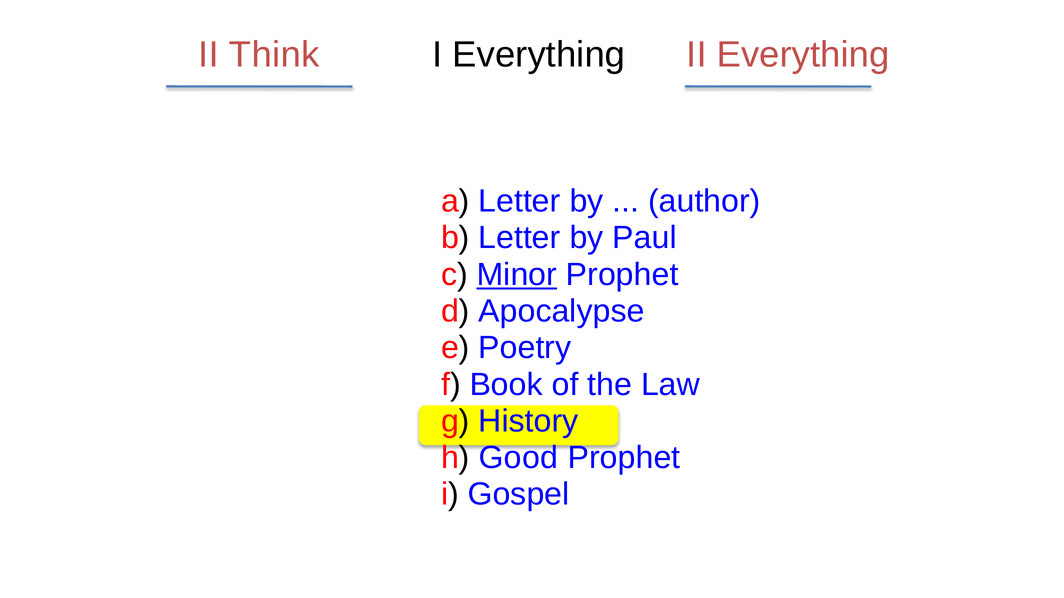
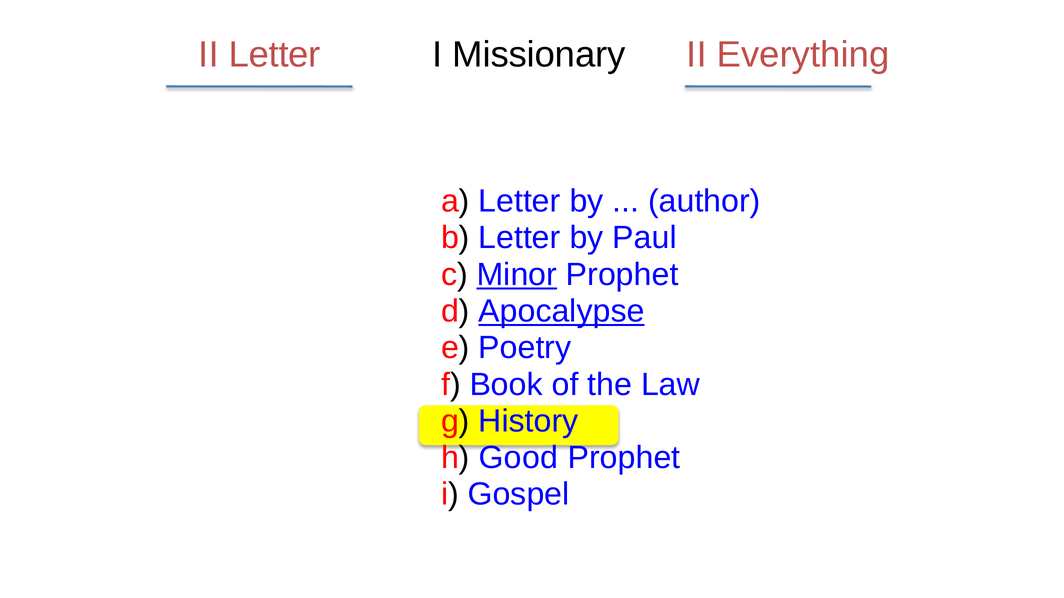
I Everything: Everything -> Missionary
II Think: Think -> Letter
Apocalypse underline: none -> present
